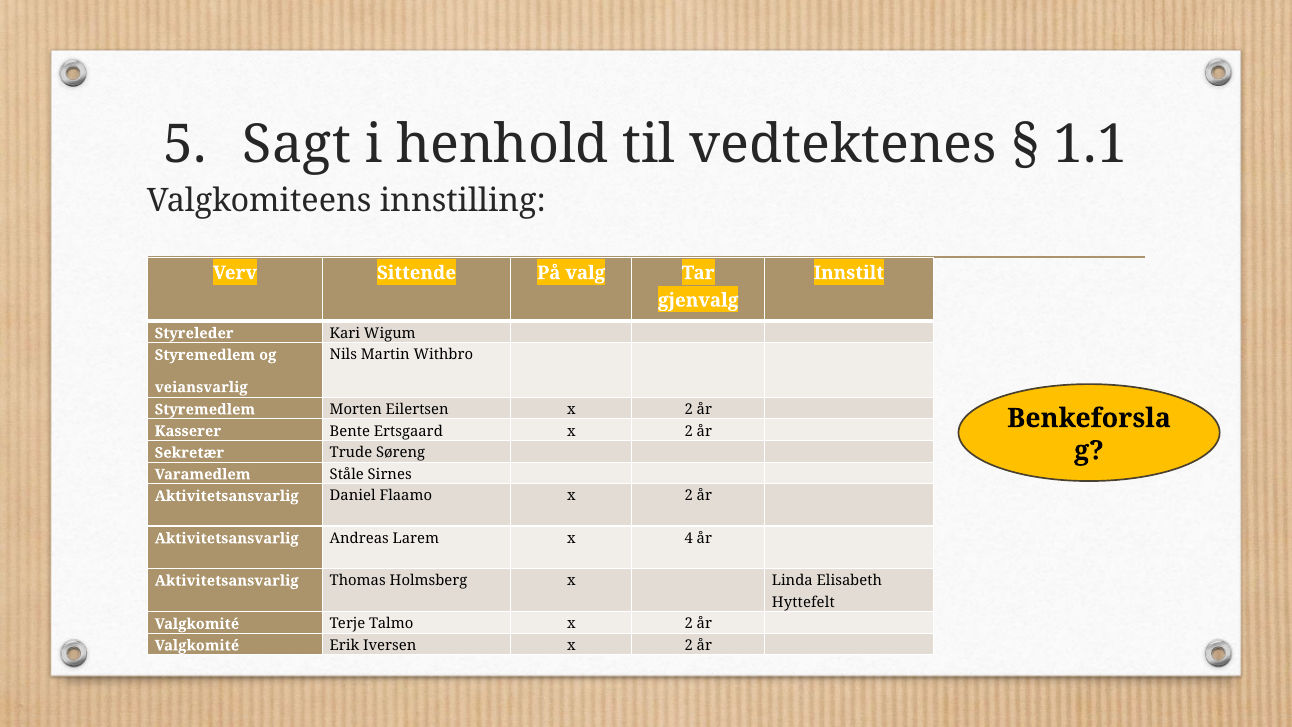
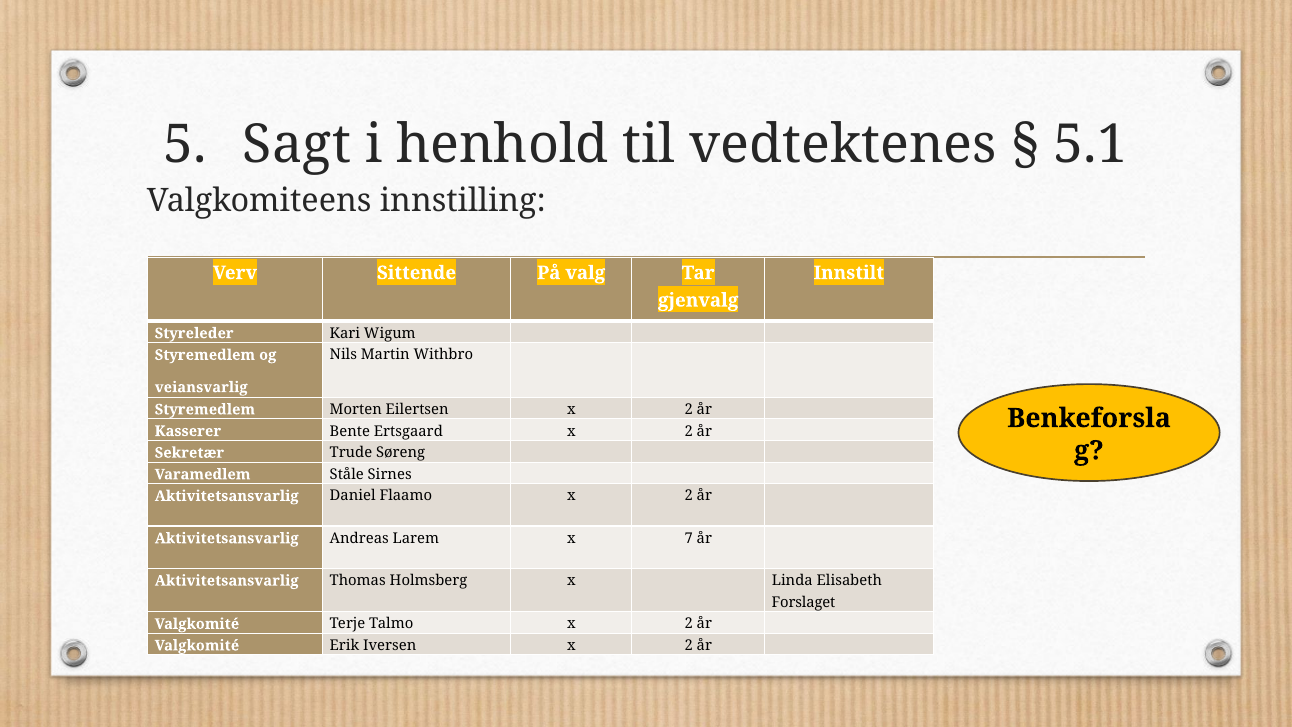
1.1: 1.1 -> 5.1
4: 4 -> 7
Hyttefelt: Hyttefelt -> Forslaget
